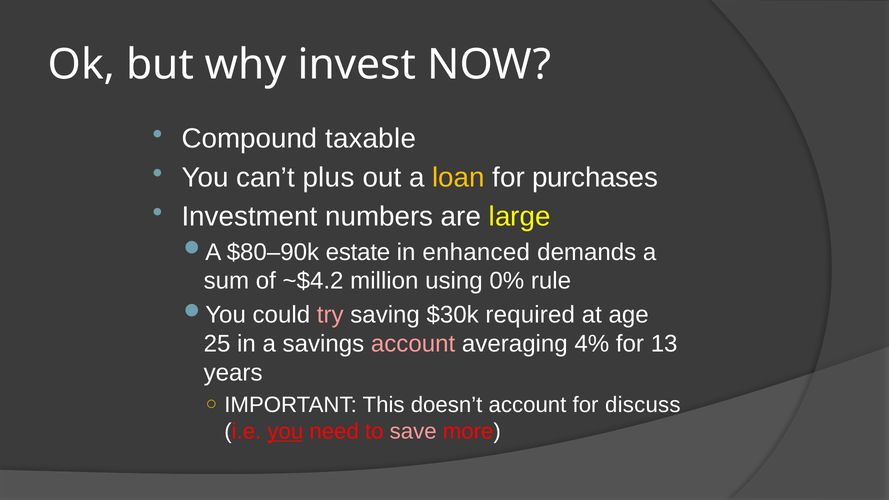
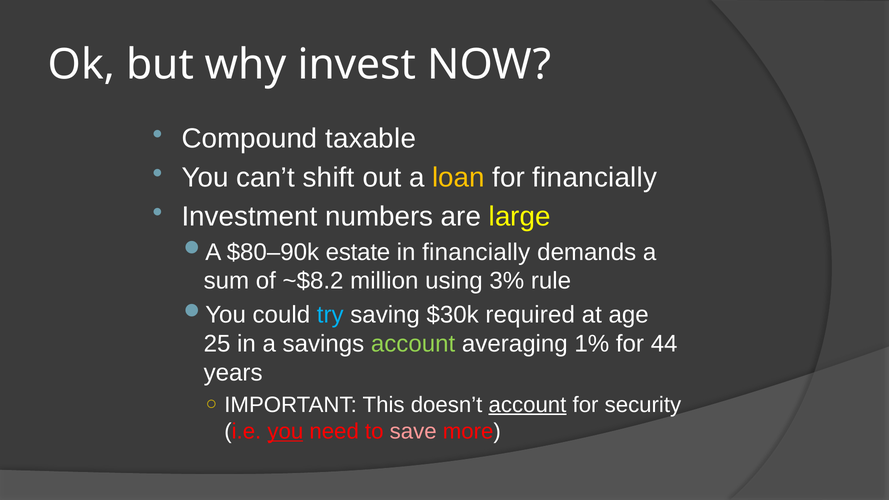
plus: plus -> shift
for purchases: purchases -> financially
in enhanced: enhanced -> financially
~$4.2: ~$4.2 -> ~$8.2
0%: 0% -> 3%
try colour: pink -> light blue
account at (413, 344) colour: pink -> light green
4%: 4% -> 1%
13: 13 -> 44
account at (527, 405) underline: none -> present
discuss: discuss -> security
